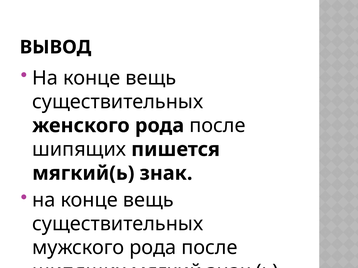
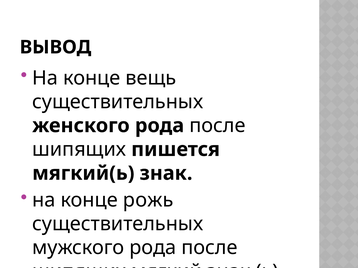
вещь at (148, 200): вещь -> рожь
